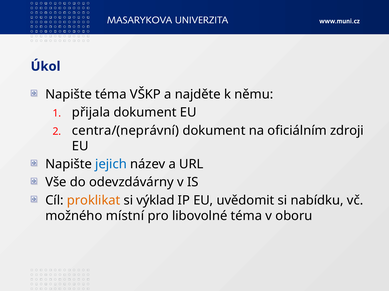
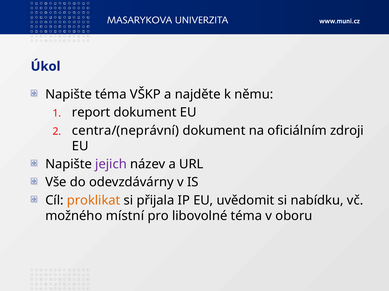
přijala: přijala -> report
jejich colour: blue -> purple
výklad: výklad -> přijala
